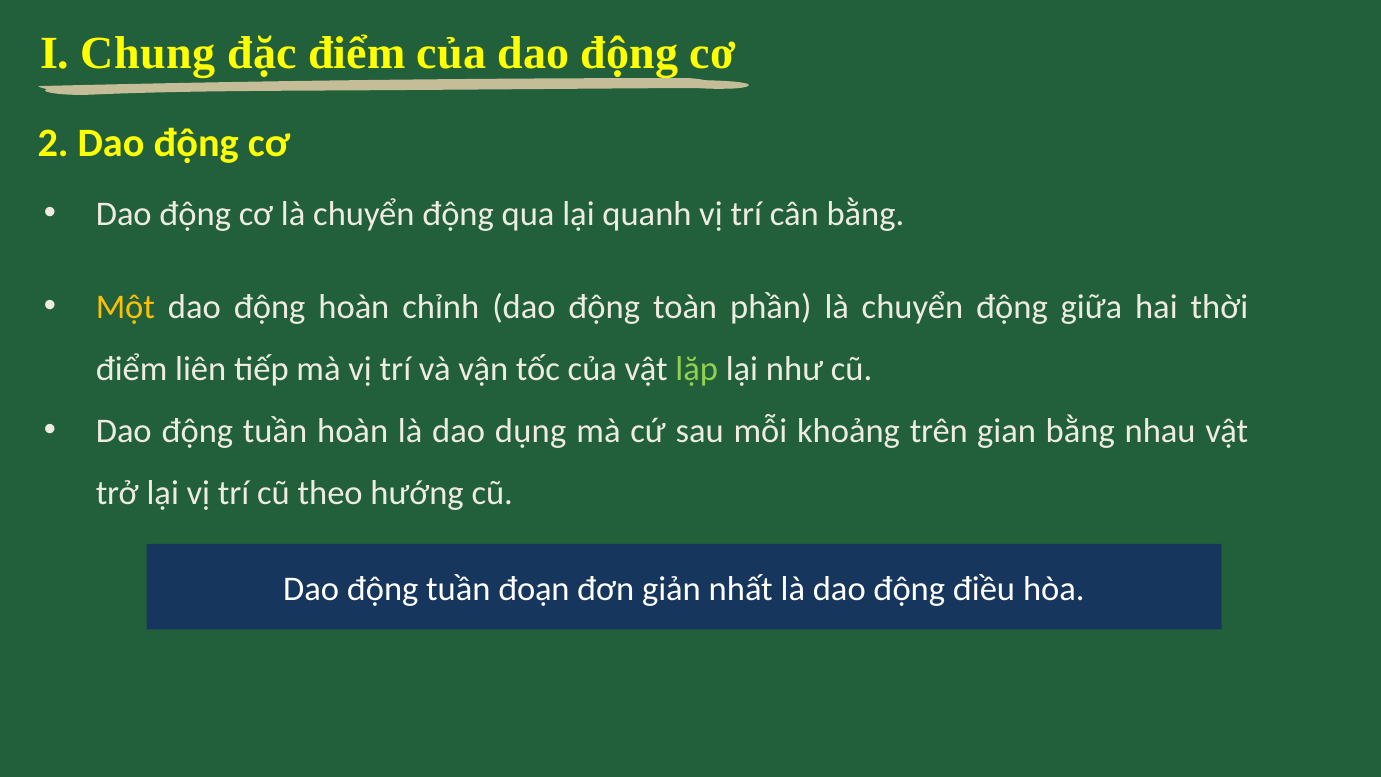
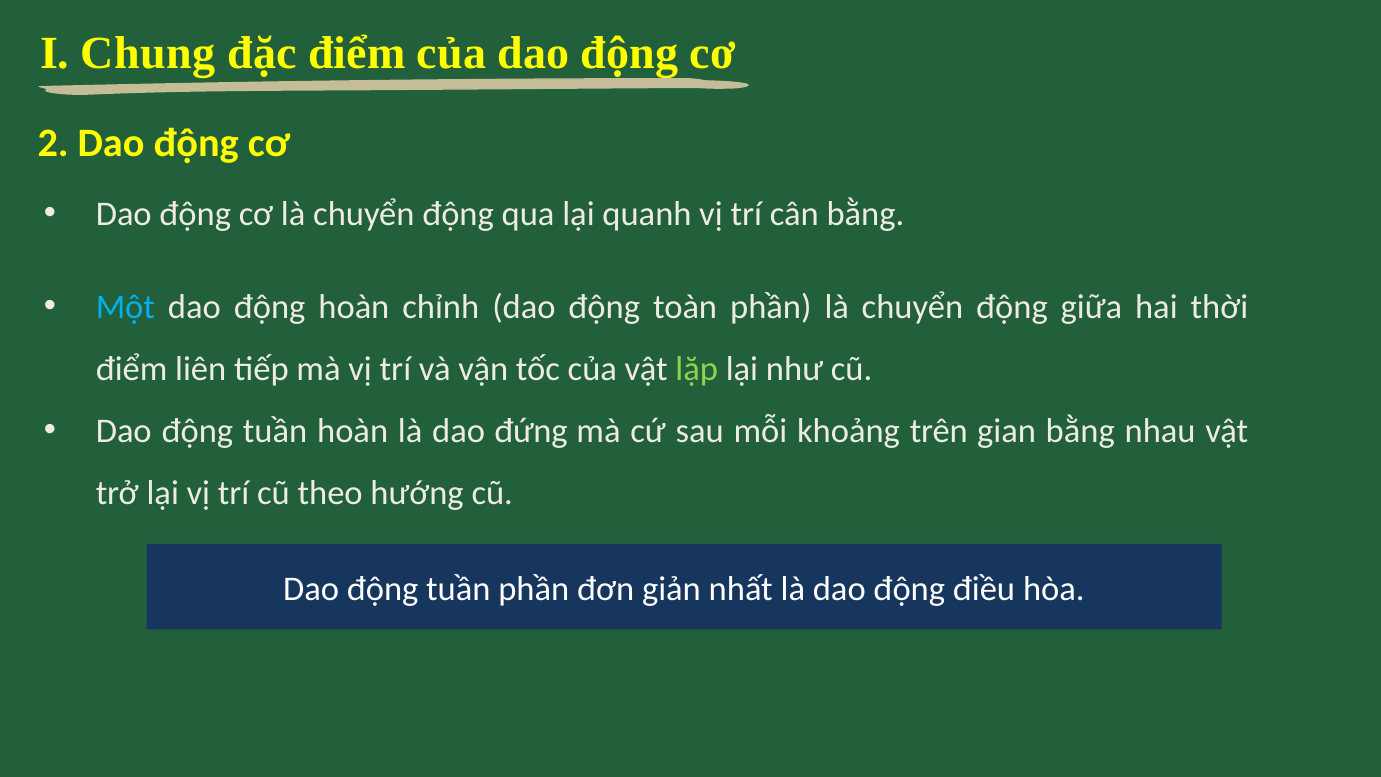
Một colour: yellow -> light blue
dụng: dụng -> đứng
tuần đoạn: đoạn -> phần
